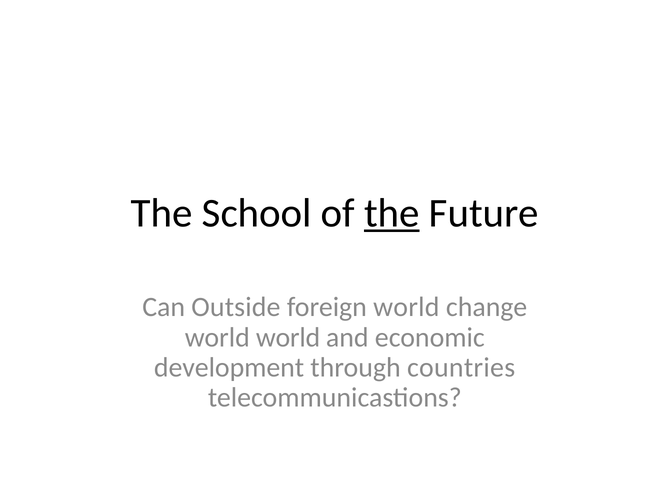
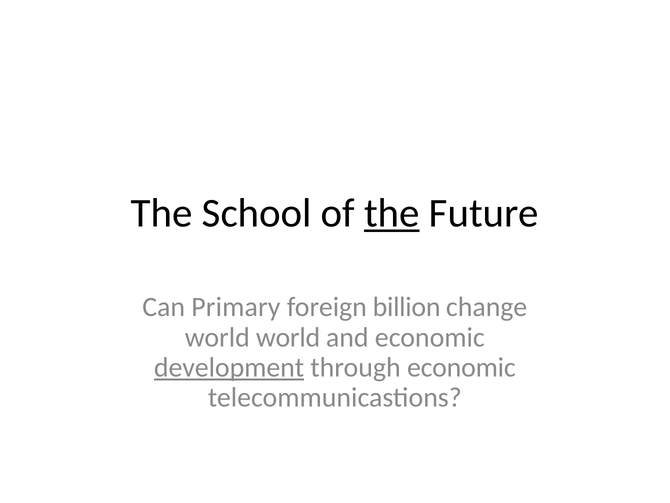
Outside: Outside -> Primary
foreign world: world -> billion
development underline: none -> present
through countries: countries -> economic
